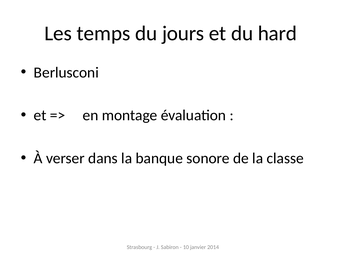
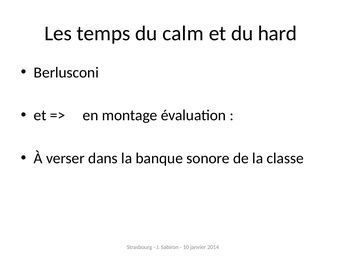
jours: jours -> calm
